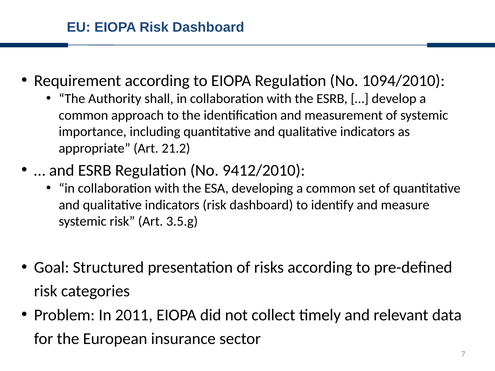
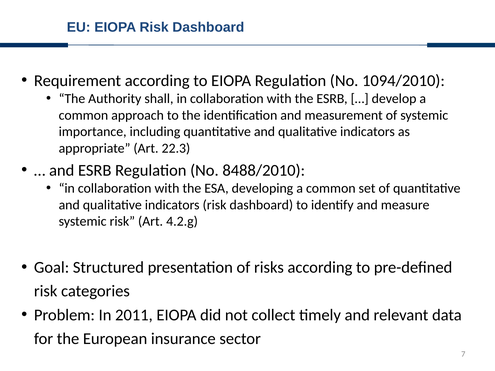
21.2: 21.2 -> 22.3
9412/2010: 9412/2010 -> 8488/2010
3.5.g: 3.5.g -> 4.2.g
